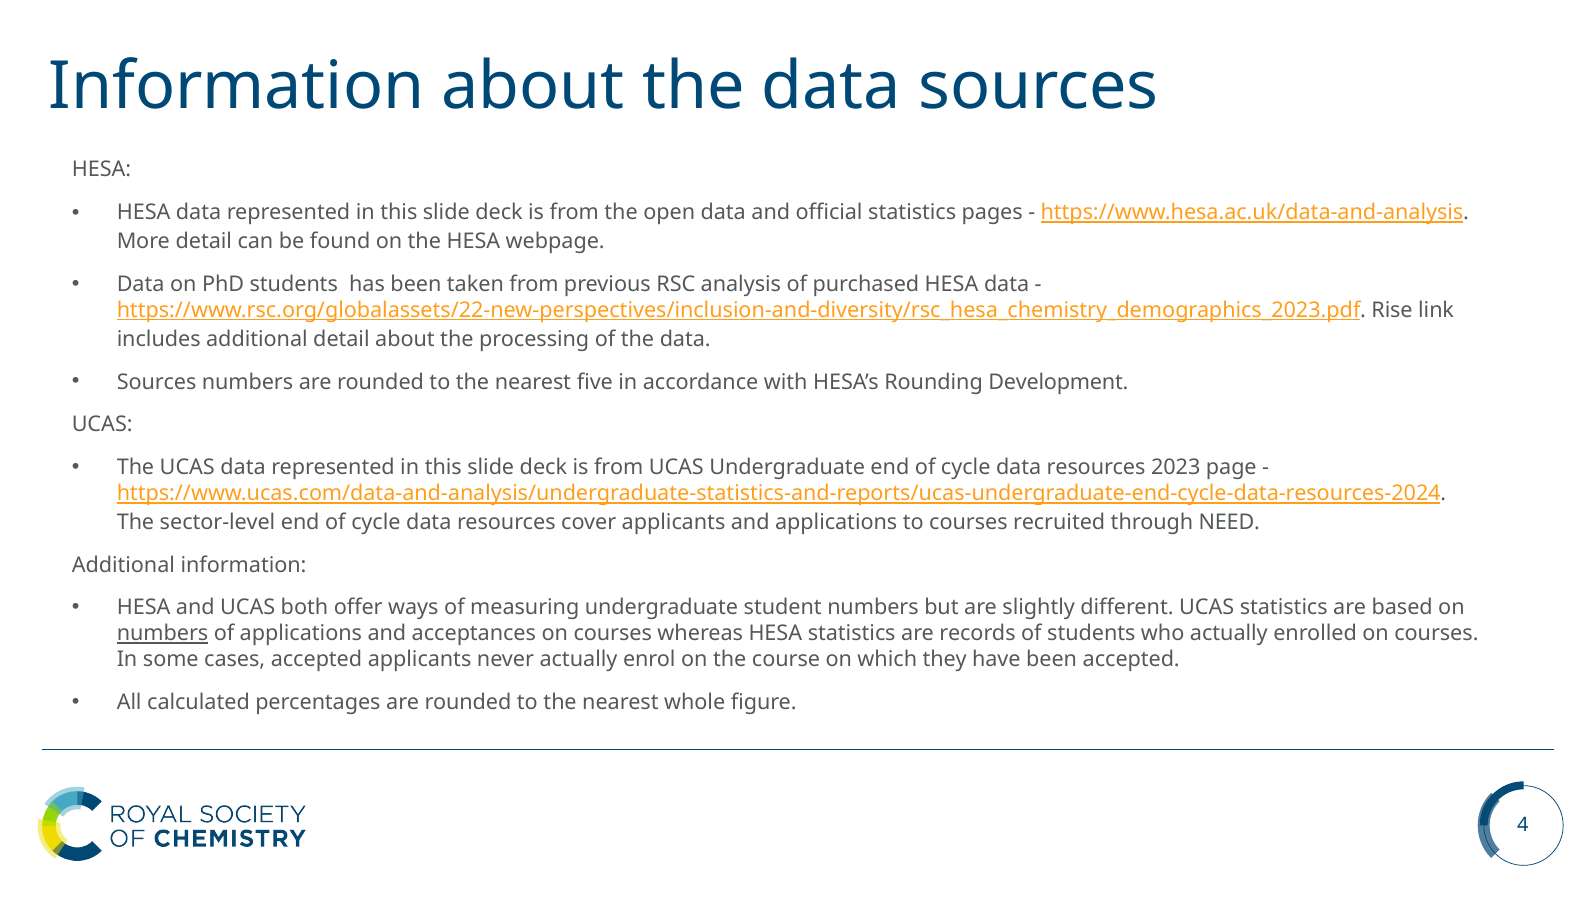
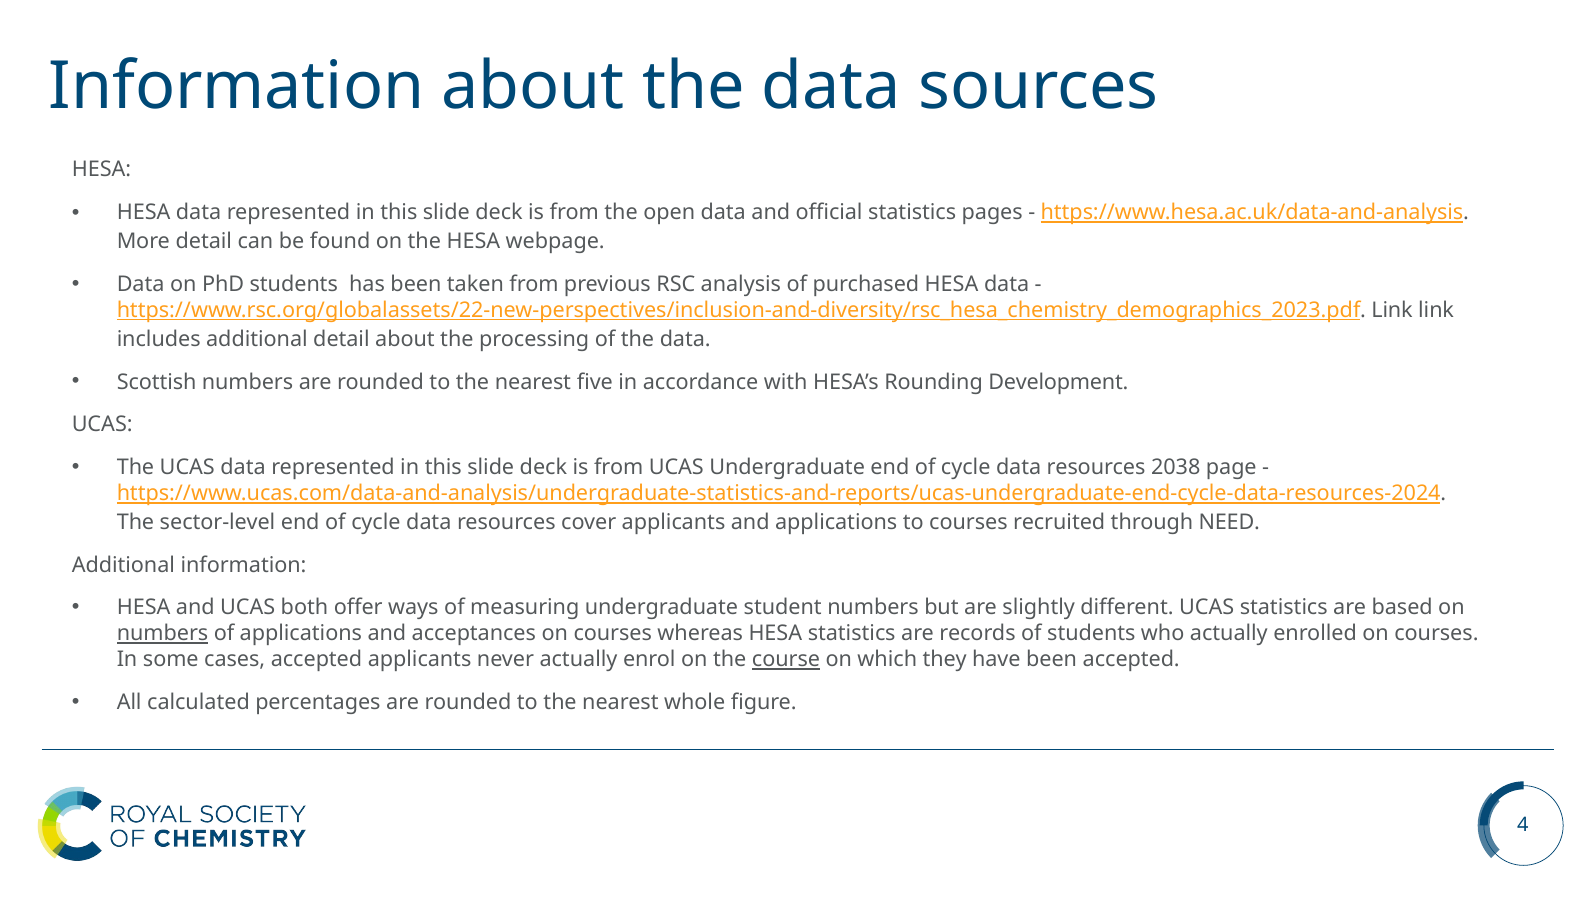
Rise at (1392, 310): Rise -> Link
Sources at (157, 382): Sources -> Scottish
2023: 2023 -> 2038
course underline: none -> present
